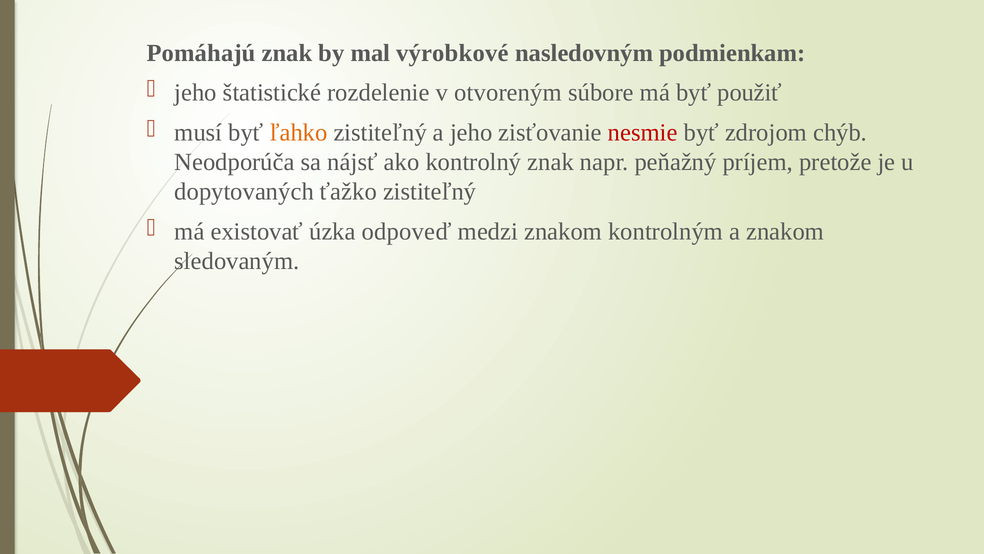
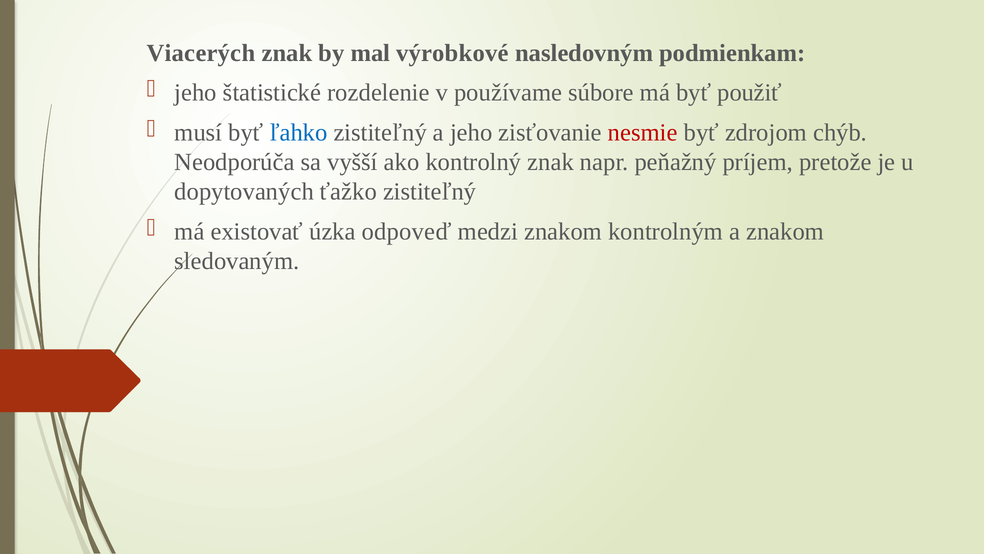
Pomáhajú: Pomáhajú -> Viacerých
otvoreným: otvoreným -> používame
ľahko colour: orange -> blue
nájsť: nájsť -> vyšší
